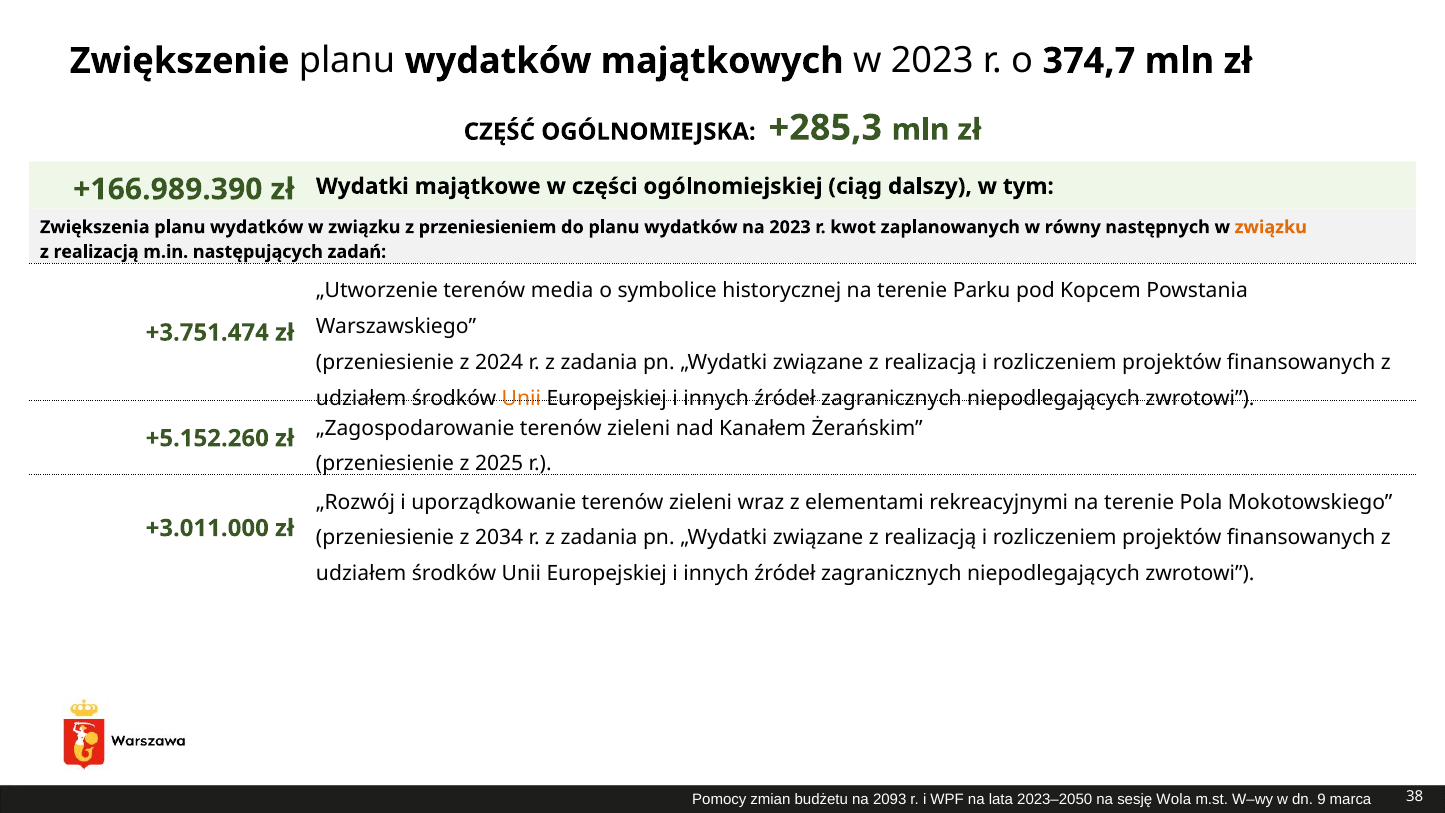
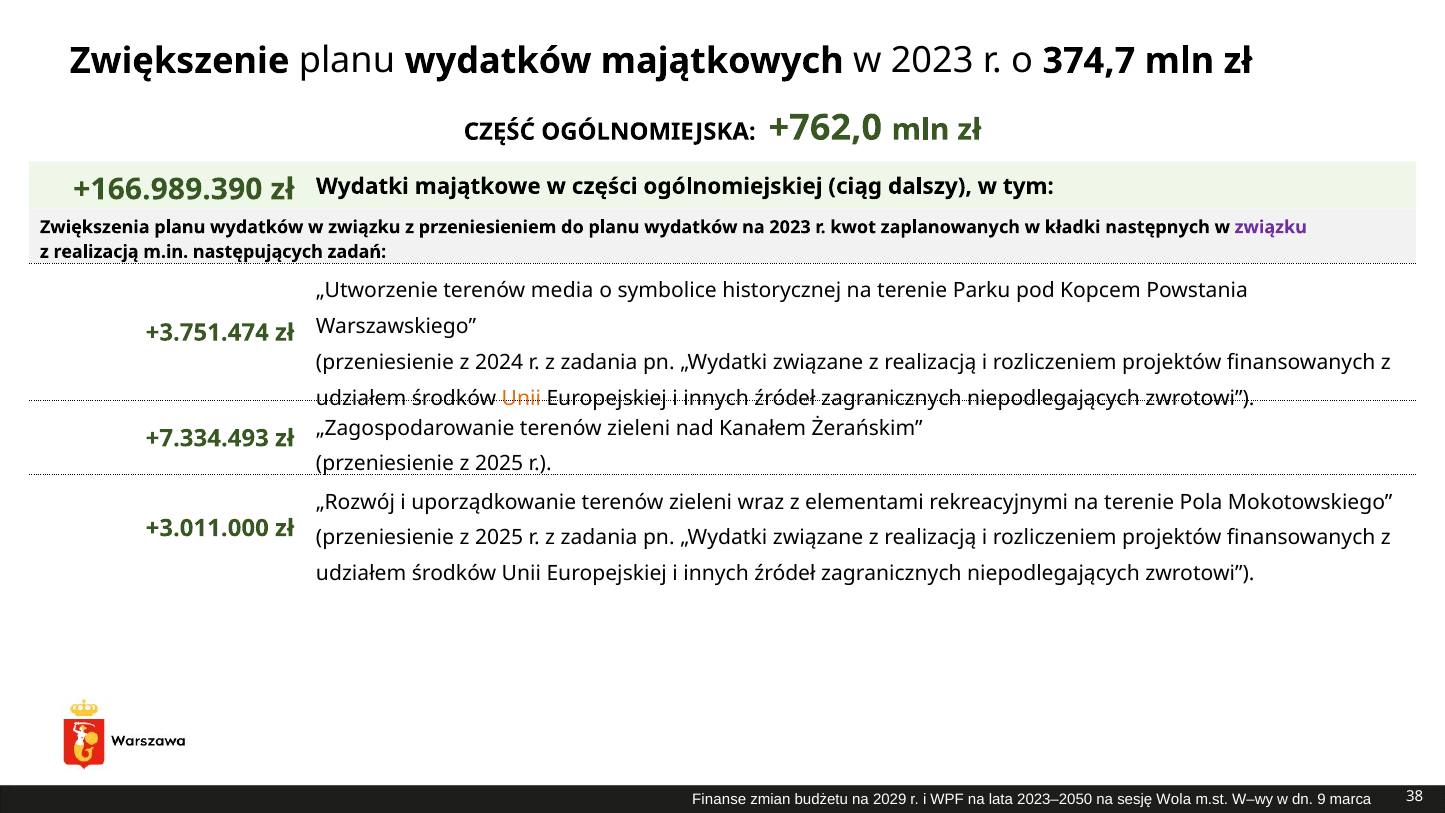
+285,3: +285,3 -> +762,0
równy: równy -> kładki
związku at (1271, 227) colour: orange -> purple
+5.152.260: +5.152.260 -> +7.334.493
2034 at (499, 538): 2034 -> 2025
Pomocy: Pomocy -> Finanse
2093: 2093 -> 2029
